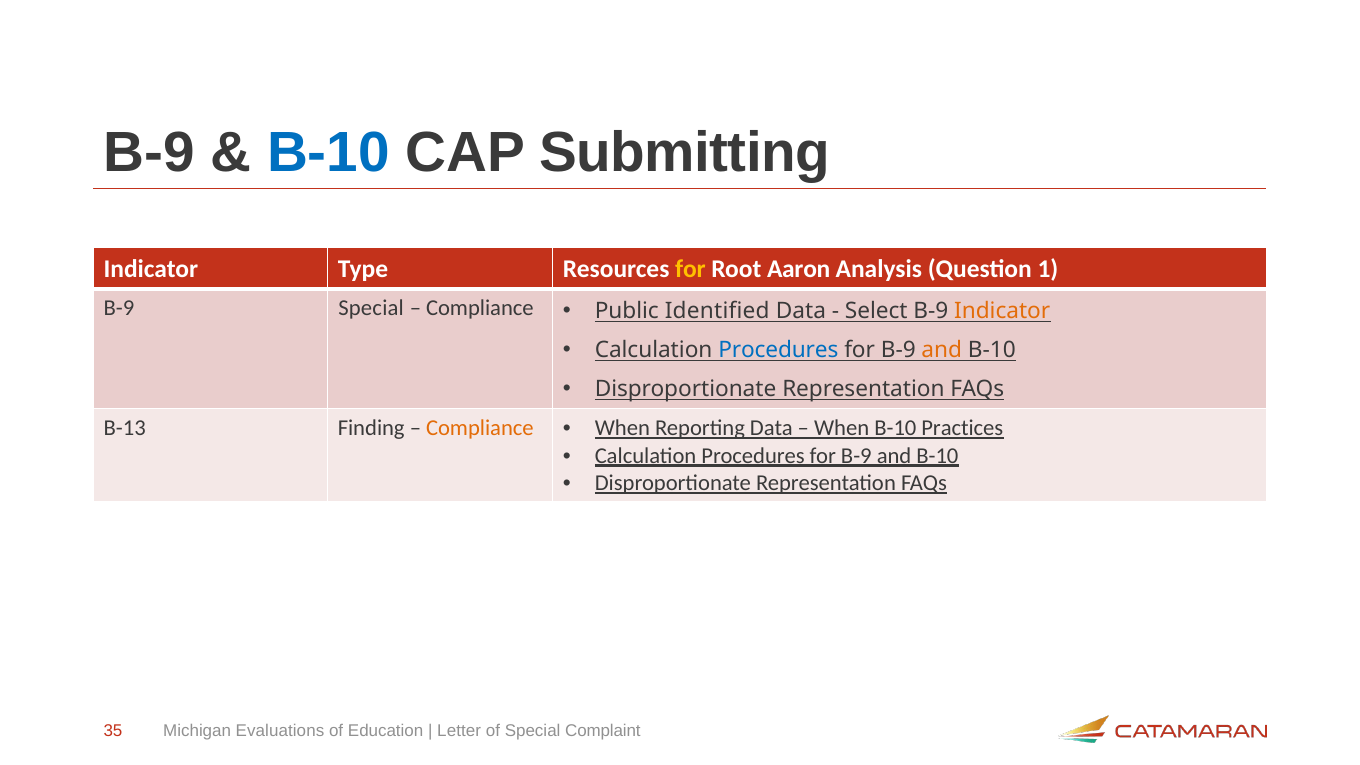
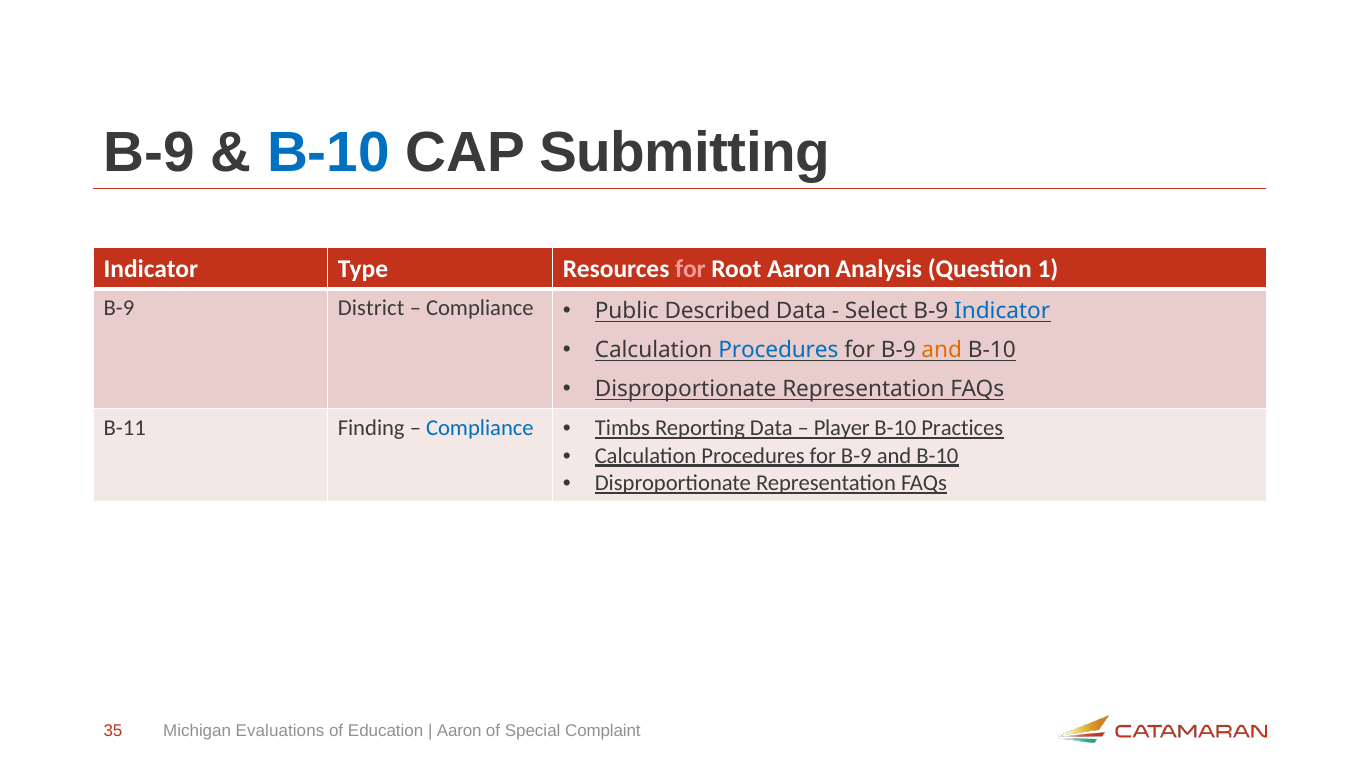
for at (690, 269) colour: yellow -> pink
B-9 Special: Special -> District
Identified: Identified -> Described
Indicator at (1002, 311) colour: orange -> blue
B-13: B-13 -> B-11
Compliance at (480, 428) colour: orange -> blue
When at (622, 428): When -> Timbs
When at (842, 428): When -> Player
Letter at (459, 731): Letter -> Aaron
